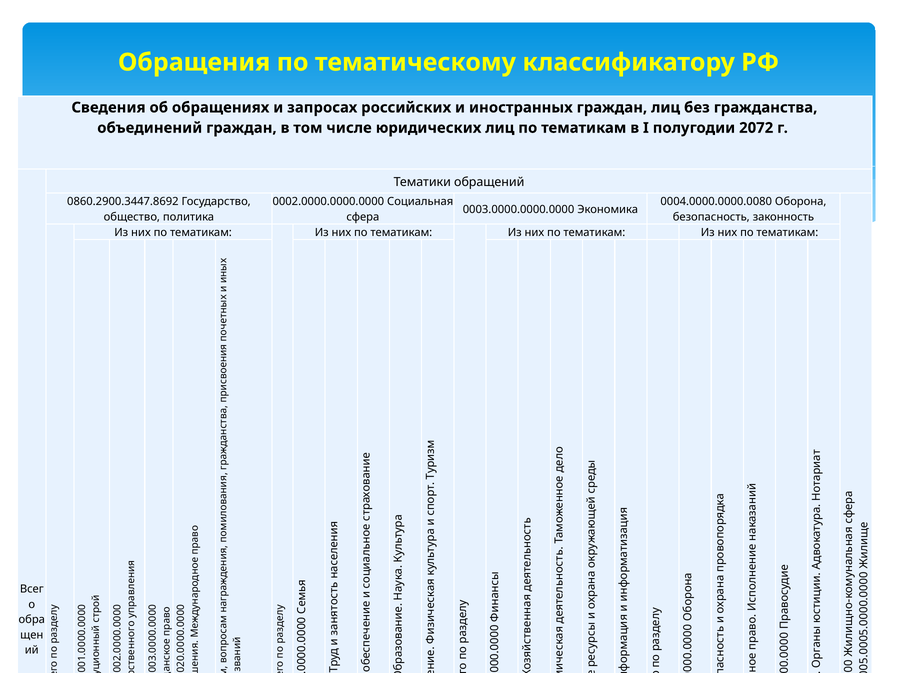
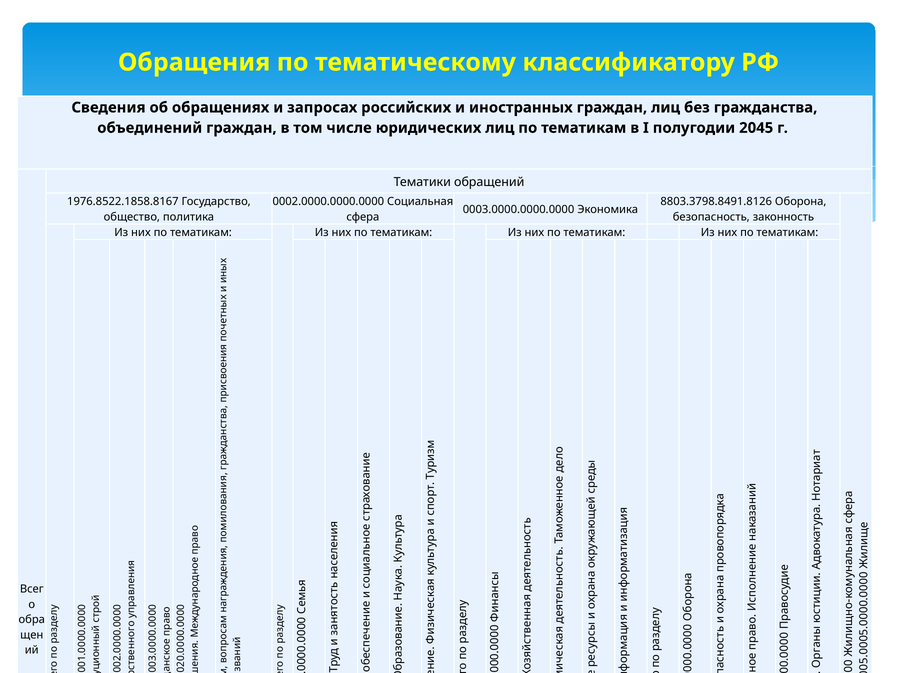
2072: 2072 -> 2045
0860.2900.3447.8692: 0860.2900.3447.8692 -> 1976.8522.1858.8167
0004.0000.0000.0080: 0004.0000.0000.0080 -> 8803.3798.8491.8126
